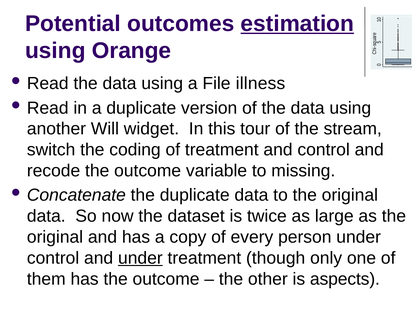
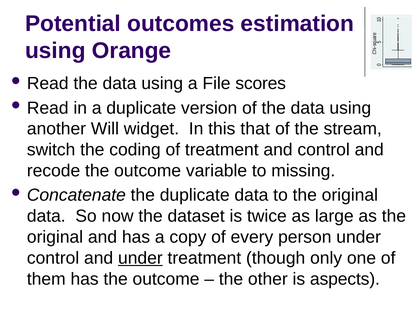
estimation underline: present -> none
illness: illness -> scores
tour: tour -> that
